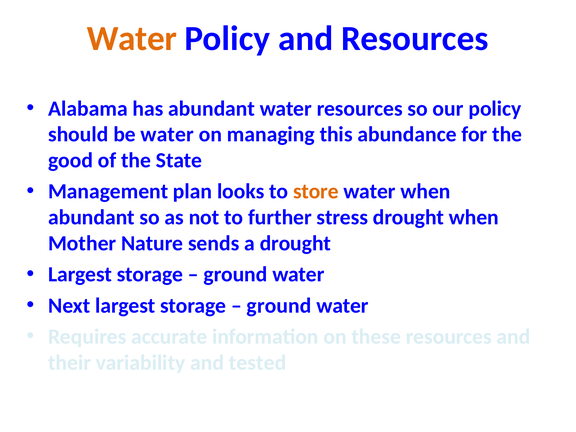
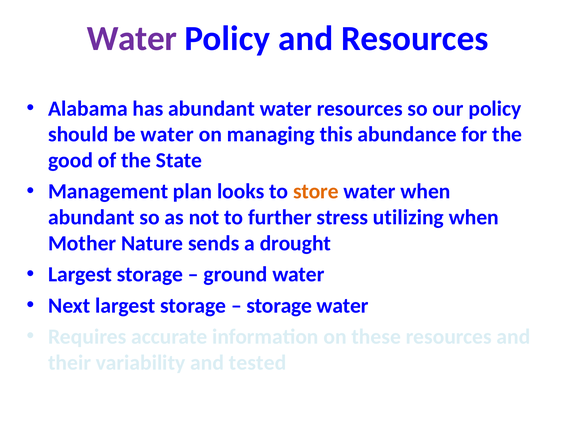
Water at (132, 38) colour: orange -> purple
stress drought: drought -> utilizing
ground at (279, 306): ground -> storage
